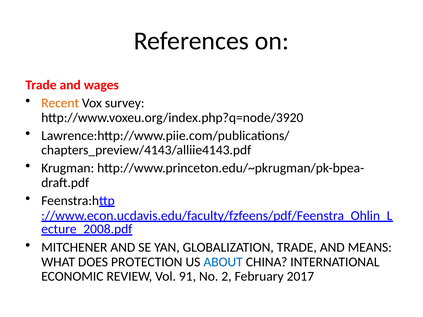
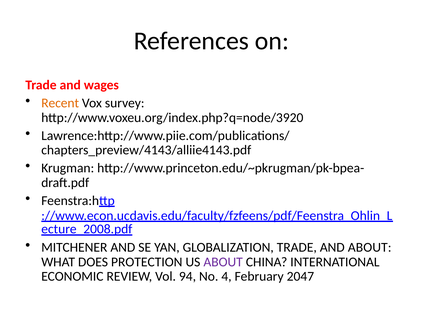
AND MEANS: MEANS -> ABOUT
ABOUT at (223, 262) colour: blue -> purple
91: 91 -> 94
2: 2 -> 4
2017: 2017 -> 2047
